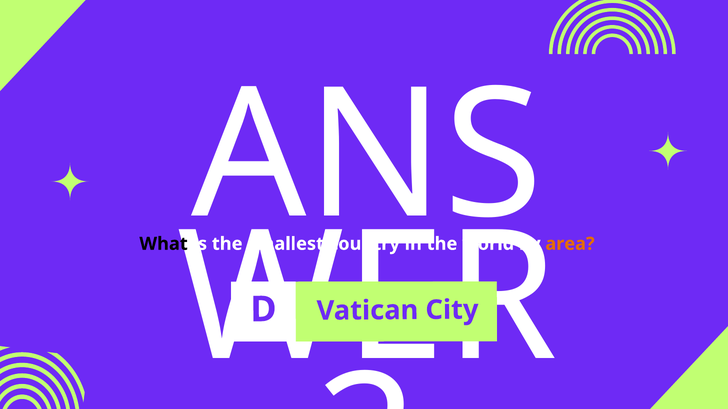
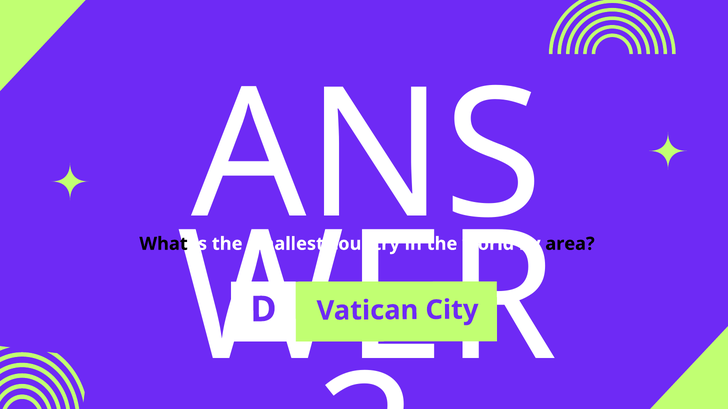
area colour: orange -> black
